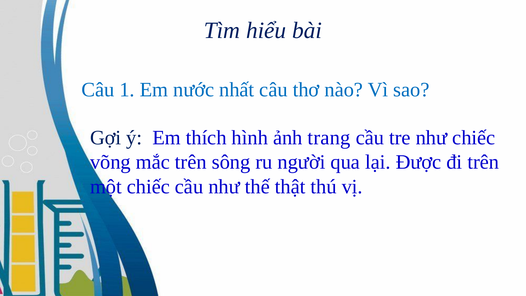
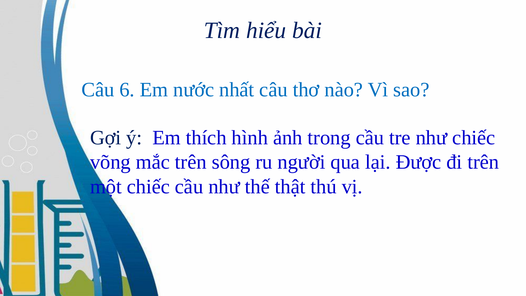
1: 1 -> 6
trang: trang -> trong
